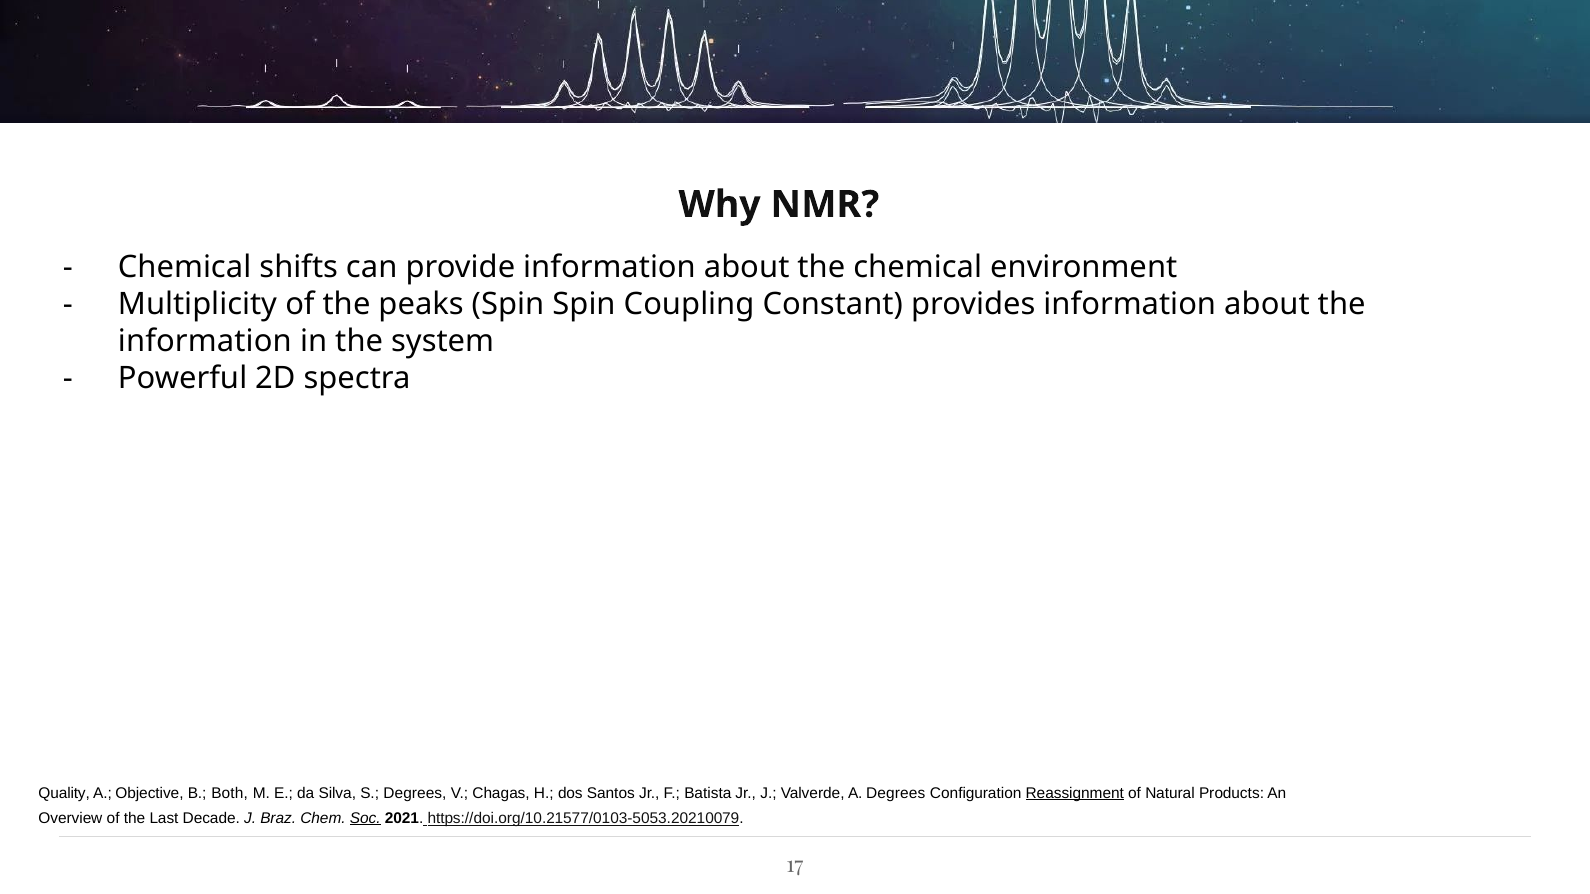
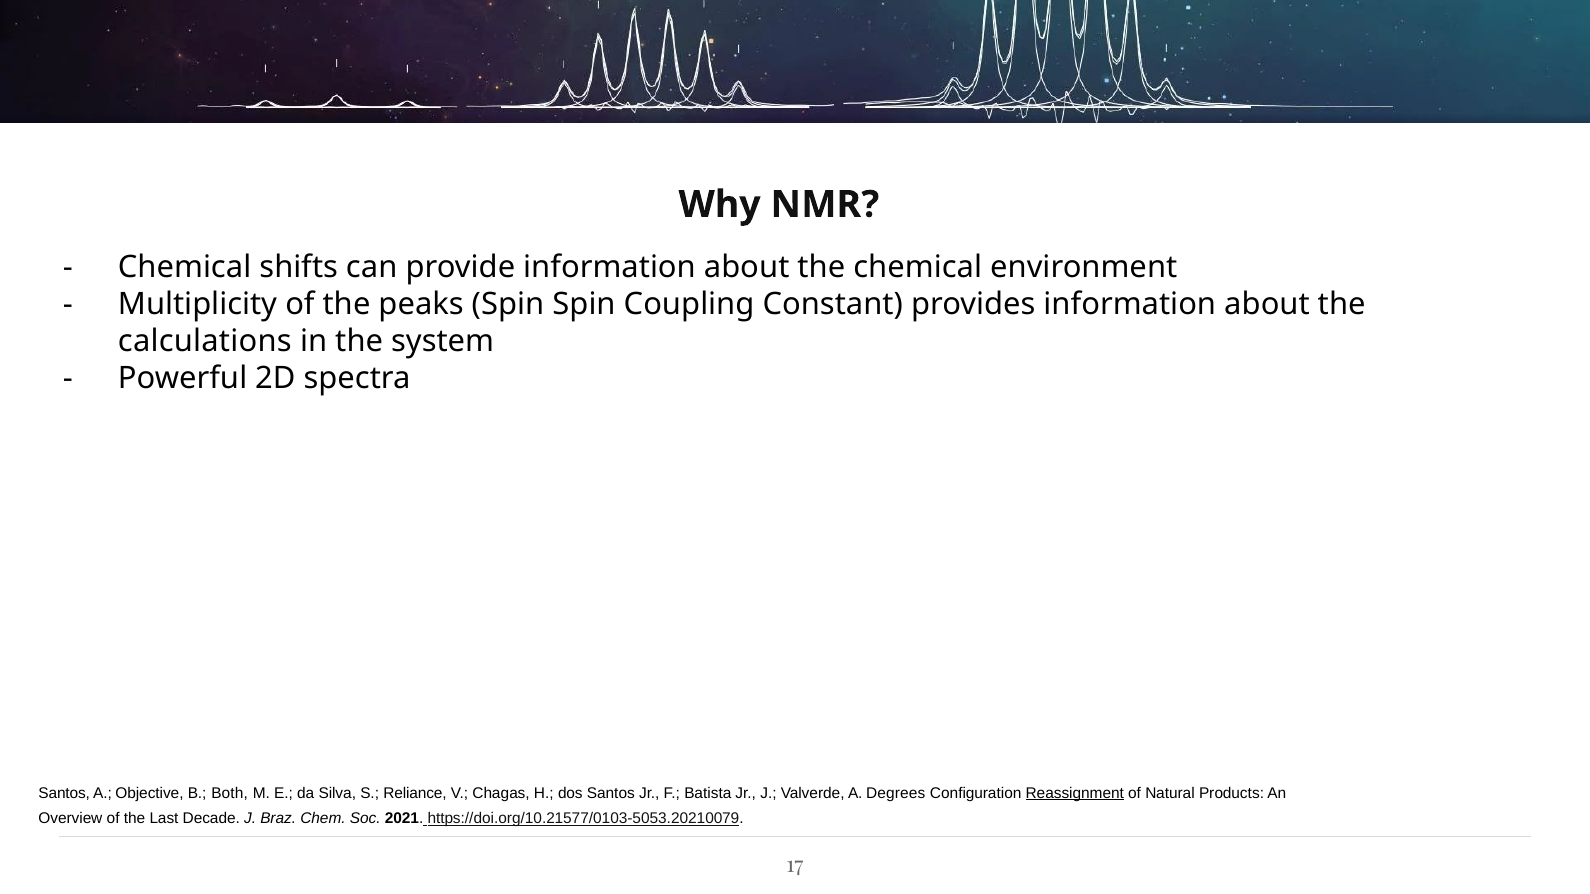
information at (205, 342): information -> calculations
Quality at (64, 794): Quality -> Santos
S Degrees: Degrees -> Reliance
Soc underline: present -> none
